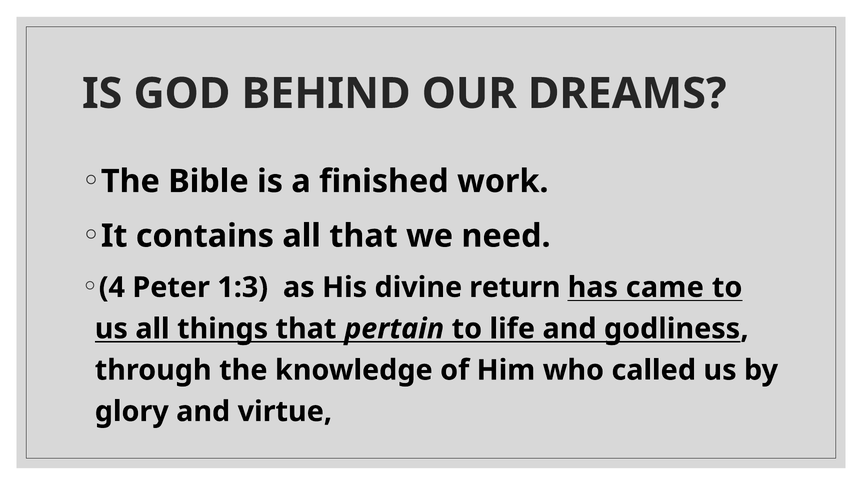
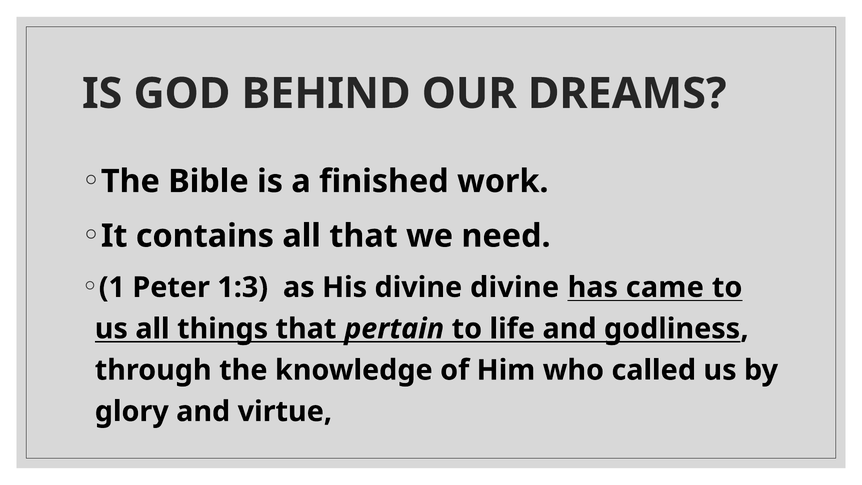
4: 4 -> 1
divine return: return -> divine
